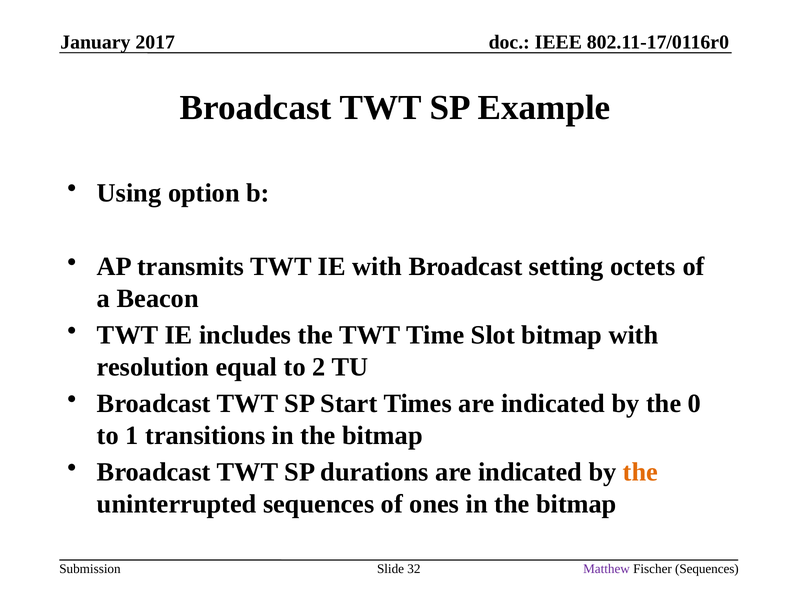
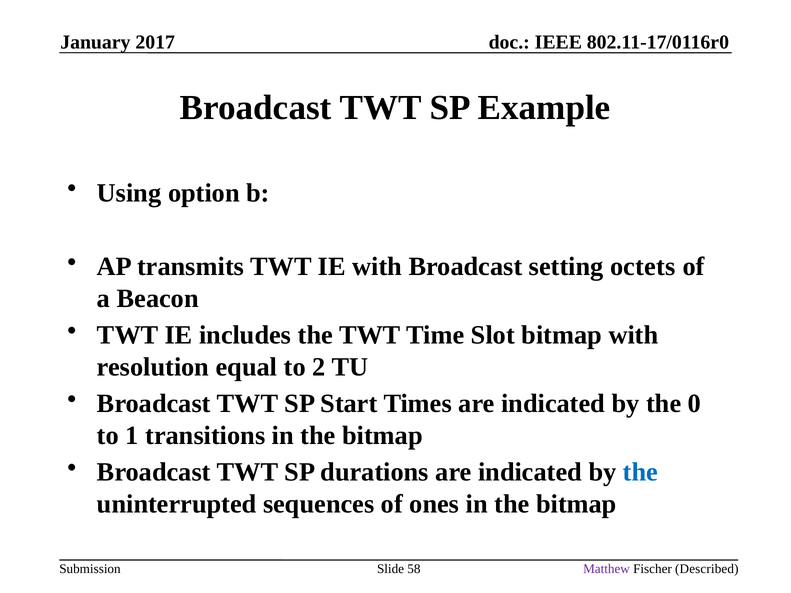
the at (640, 472) colour: orange -> blue
32: 32 -> 58
Fischer Sequences: Sequences -> Described
